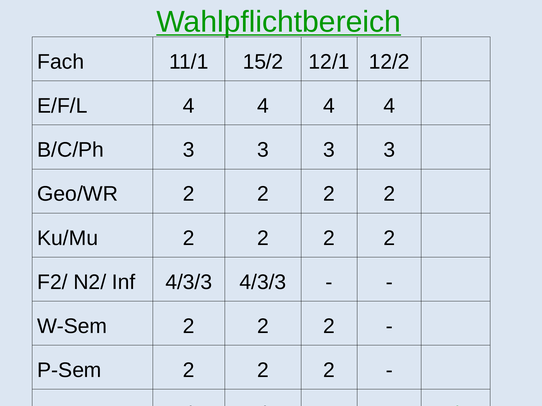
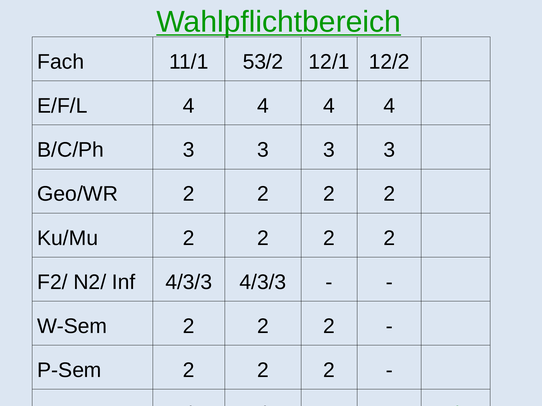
15/2: 15/2 -> 53/2
